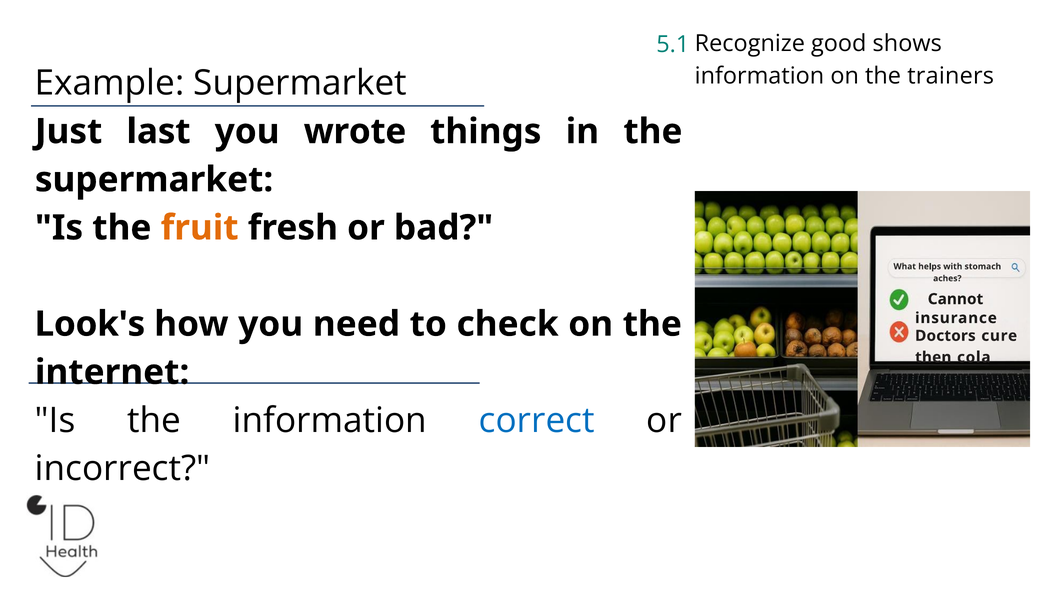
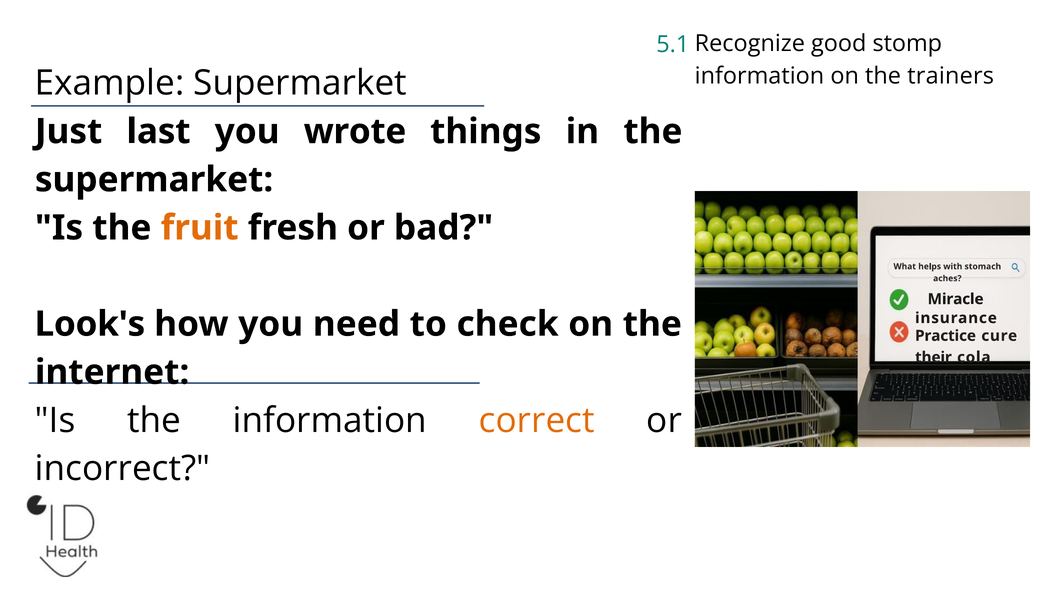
shows: shows -> stomp
Cannot: Cannot -> Miracle
Doctors: Doctors -> Practice
then: then -> their
correct colour: blue -> orange
